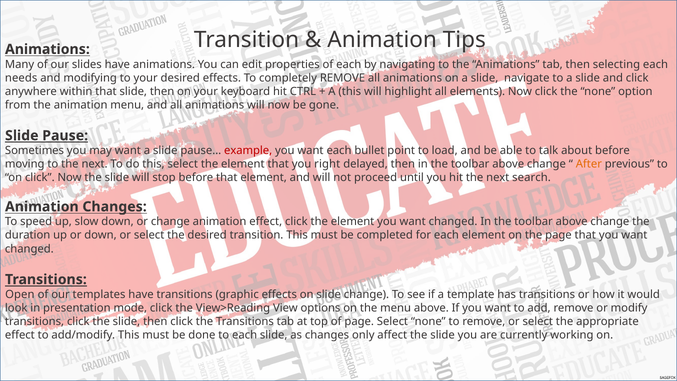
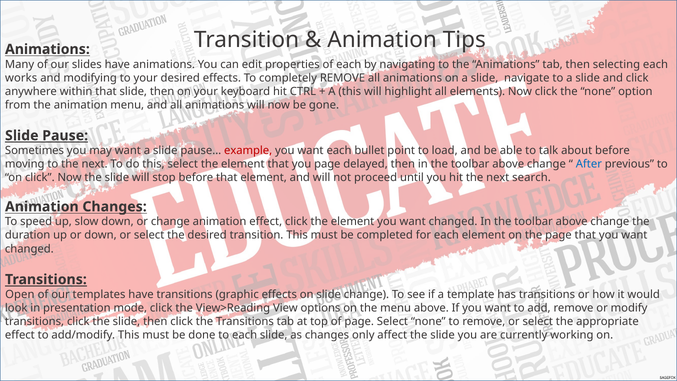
needs: needs -> works
you right: right -> page
After colour: orange -> blue
